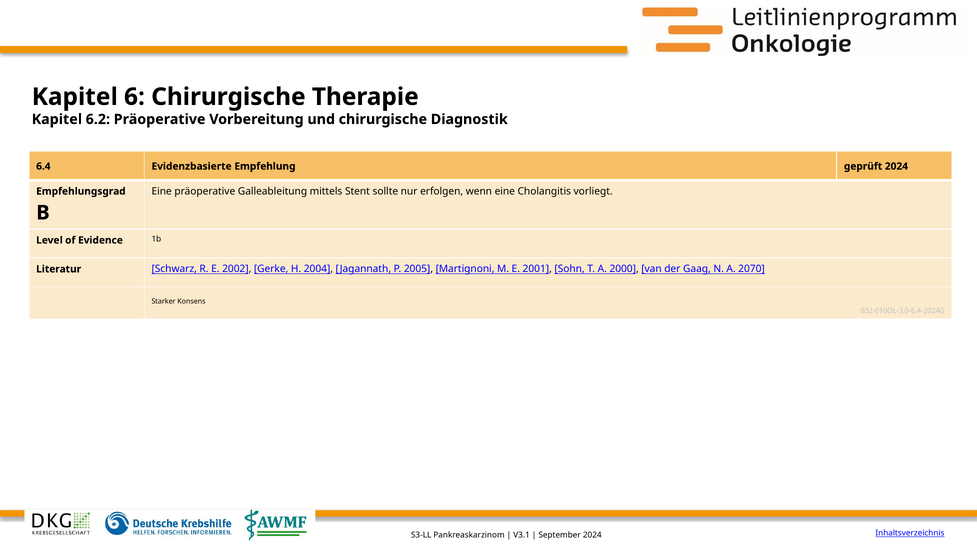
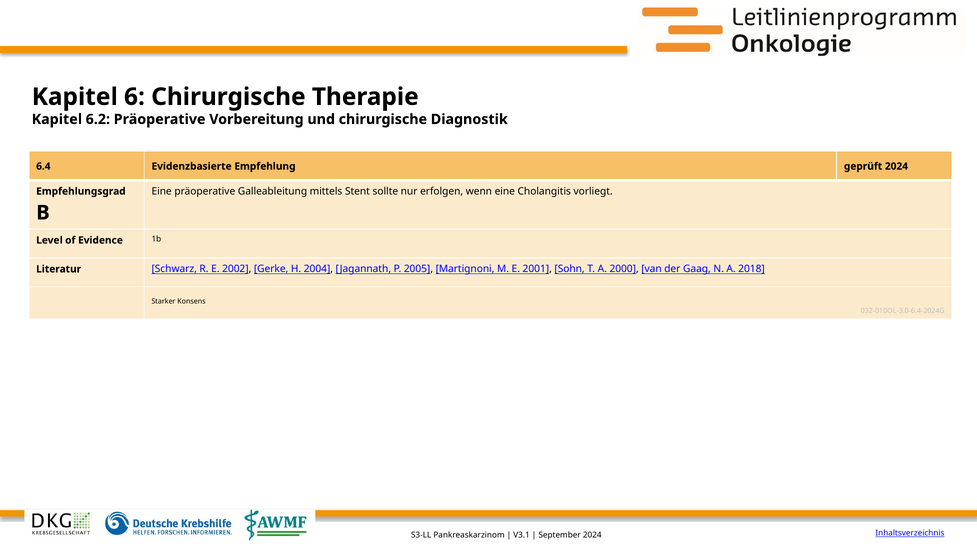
2070: 2070 -> 2018
